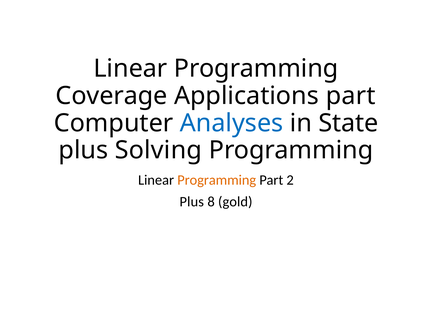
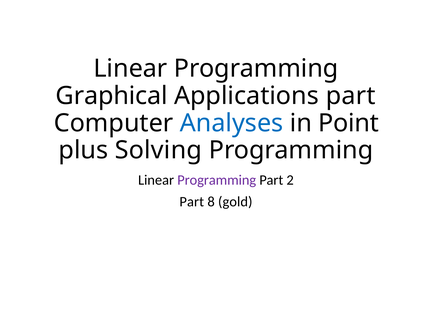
Coverage: Coverage -> Graphical
State: State -> Point
Programming at (217, 180) colour: orange -> purple
Plus at (192, 202): Plus -> Part
